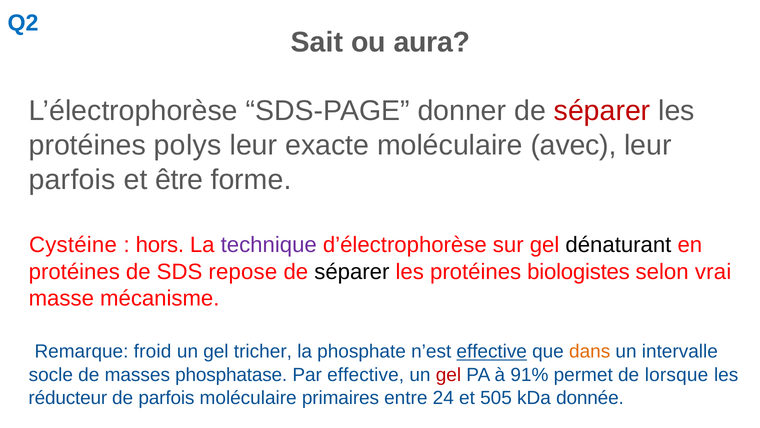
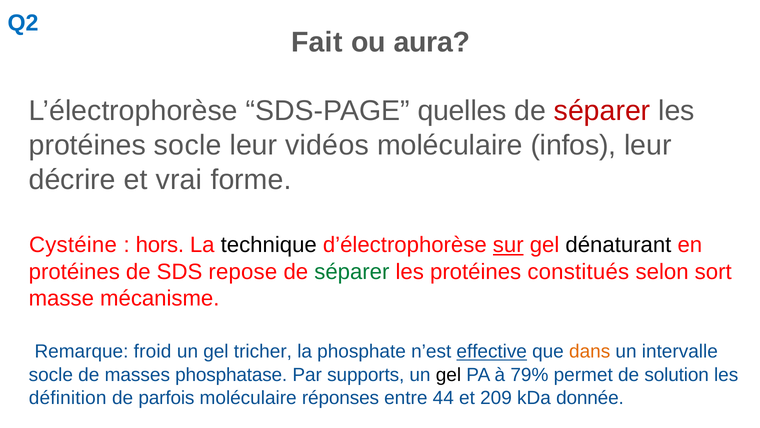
Sait: Sait -> Fait
donner: donner -> quelles
protéines polys: polys -> socle
exacte: exacte -> vidéos
avec: avec -> infos
parfois at (72, 179): parfois -> décrire
être: être -> vrai
technique colour: purple -> black
sur underline: none -> present
séparer at (352, 271) colour: black -> green
biologistes: biologistes -> constitués
vrai: vrai -> sort
Par effective: effective -> supports
gel at (448, 374) colour: red -> black
91%: 91% -> 79%
lorsque: lorsque -> solution
réducteur: réducteur -> définition
primaires: primaires -> réponses
24: 24 -> 44
505: 505 -> 209
